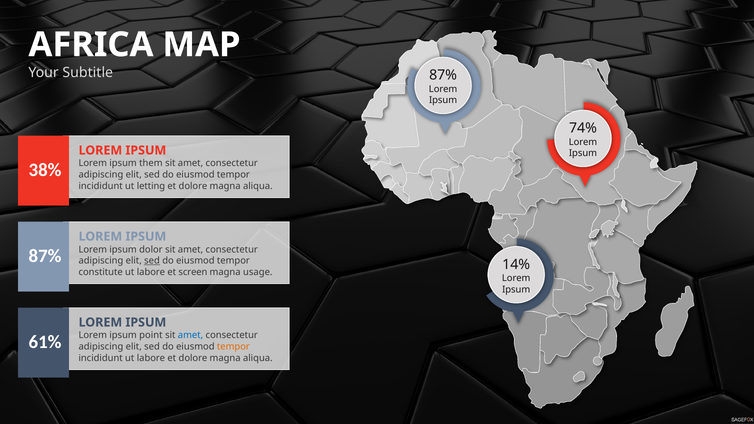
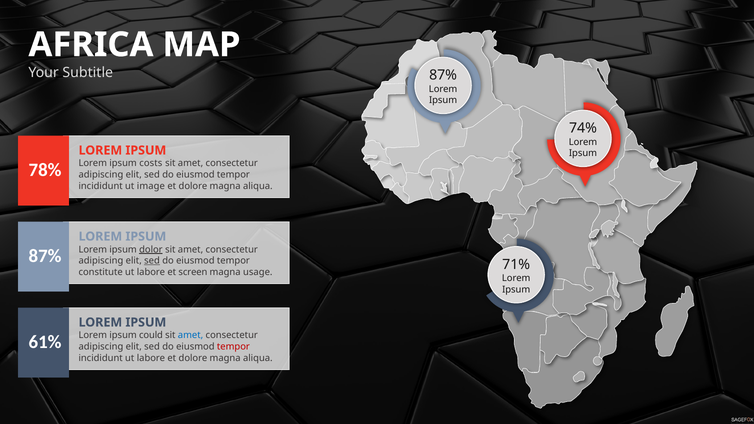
them: them -> costs
38%: 38% -> 78%
letting: letting -> image
dolor underline: none -> present
14%: 14% -> 71%
point: point -> could
tempor at (233, 347) colour: orange -> red
